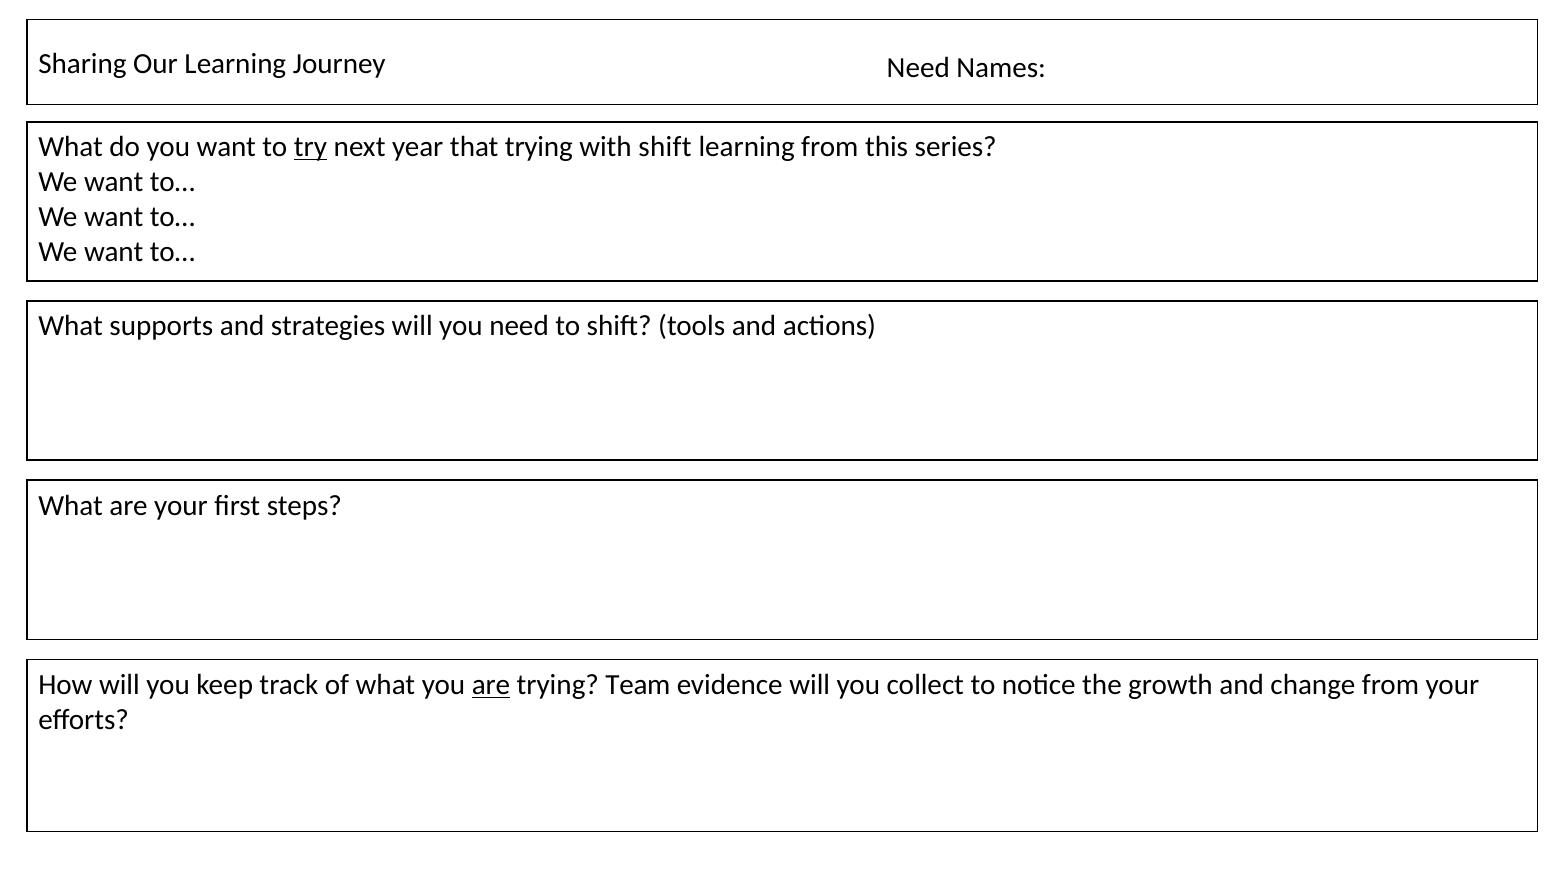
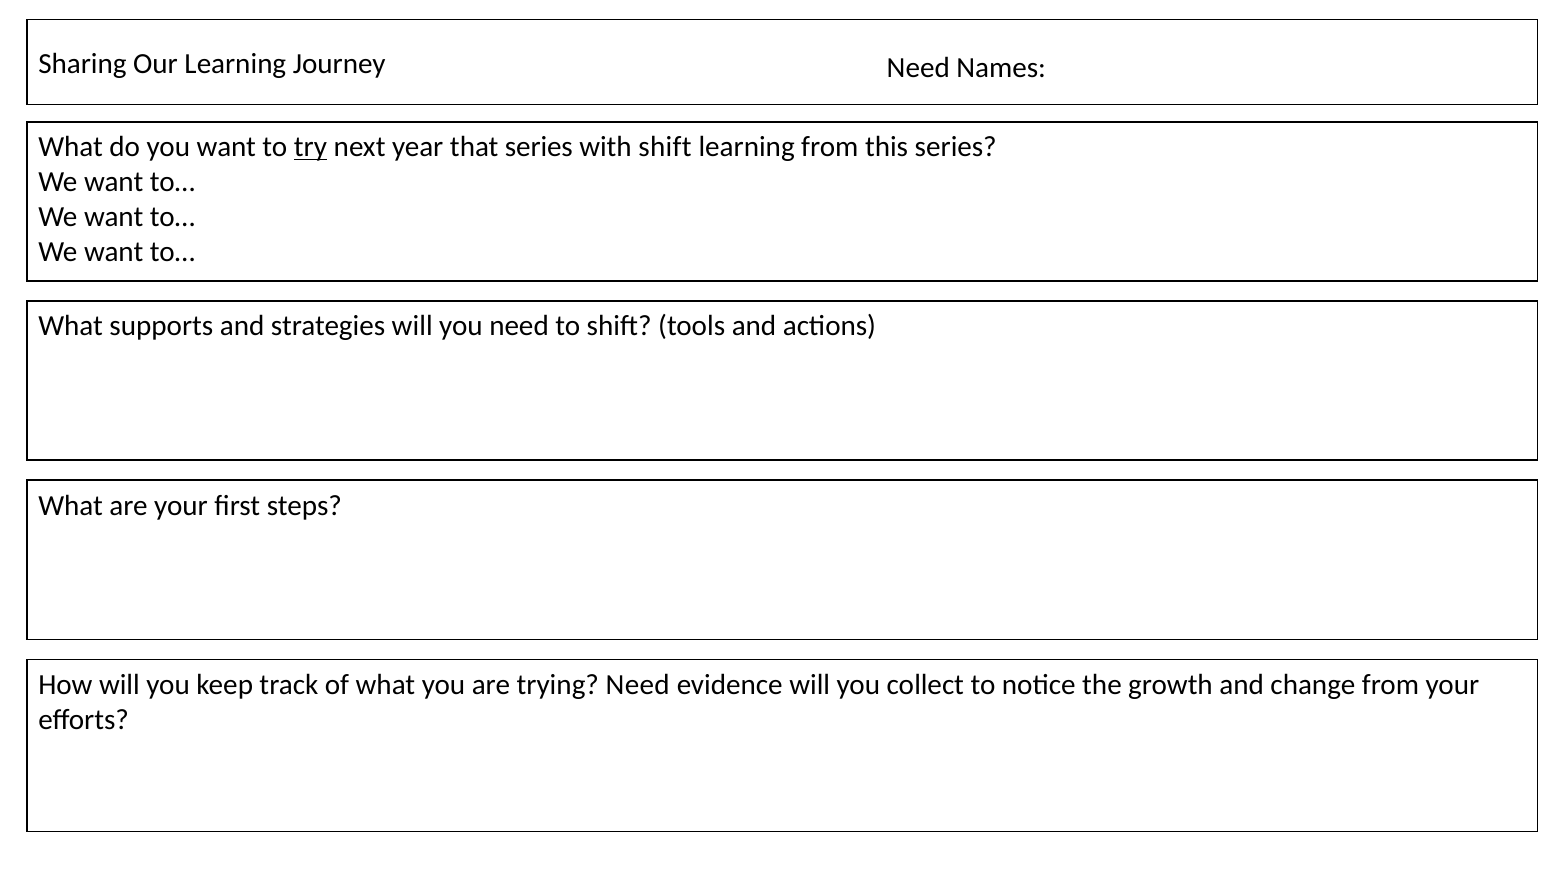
that trying: trying -> series
are at (491, 685) underline: present -> none
trying Team: Team -> Need
